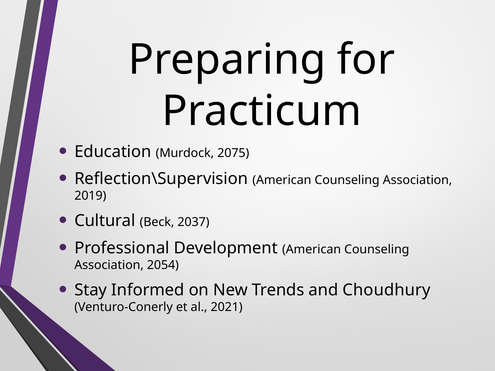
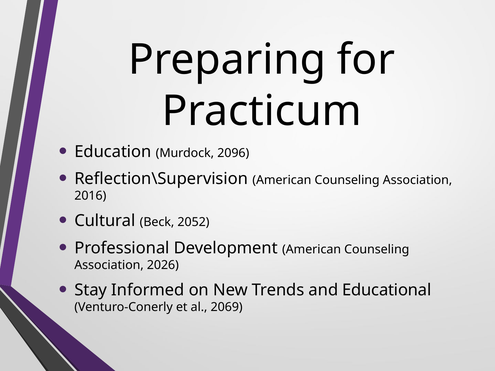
2075: 2075 -> 2096
2019: 2019 -> 2016
2037: 2037 -> 2052
2054: 2054 -> 2026
Choudhury: Choudhury -> Educational
2021: 2021 -> 2069
